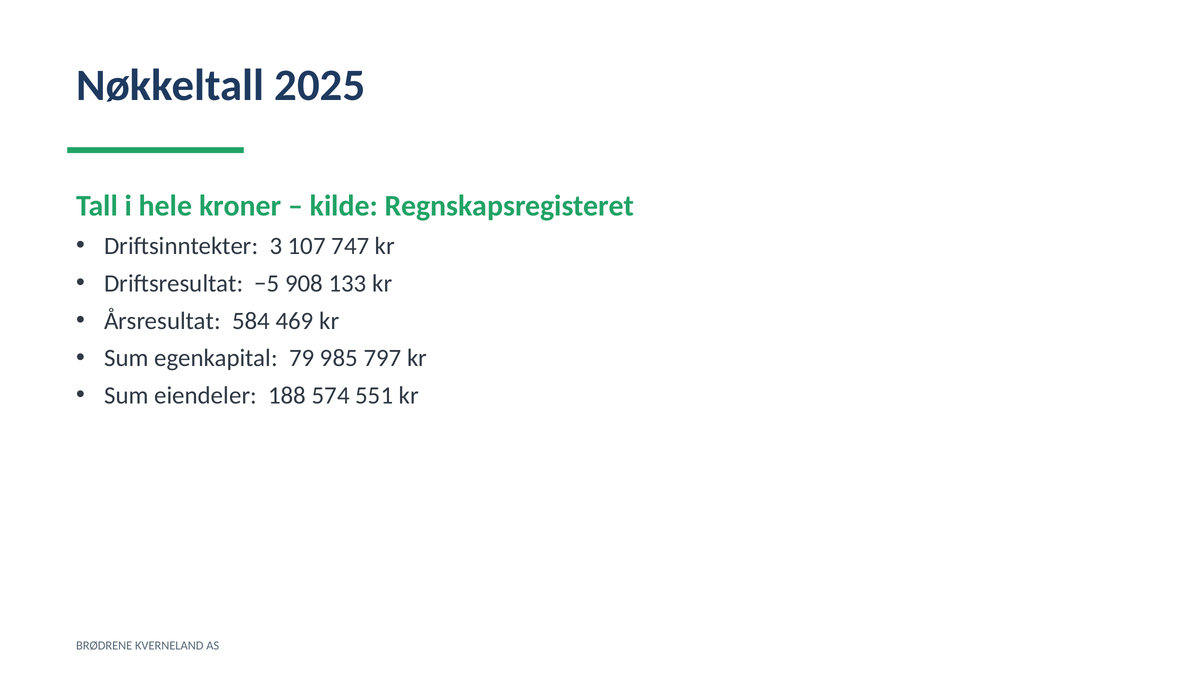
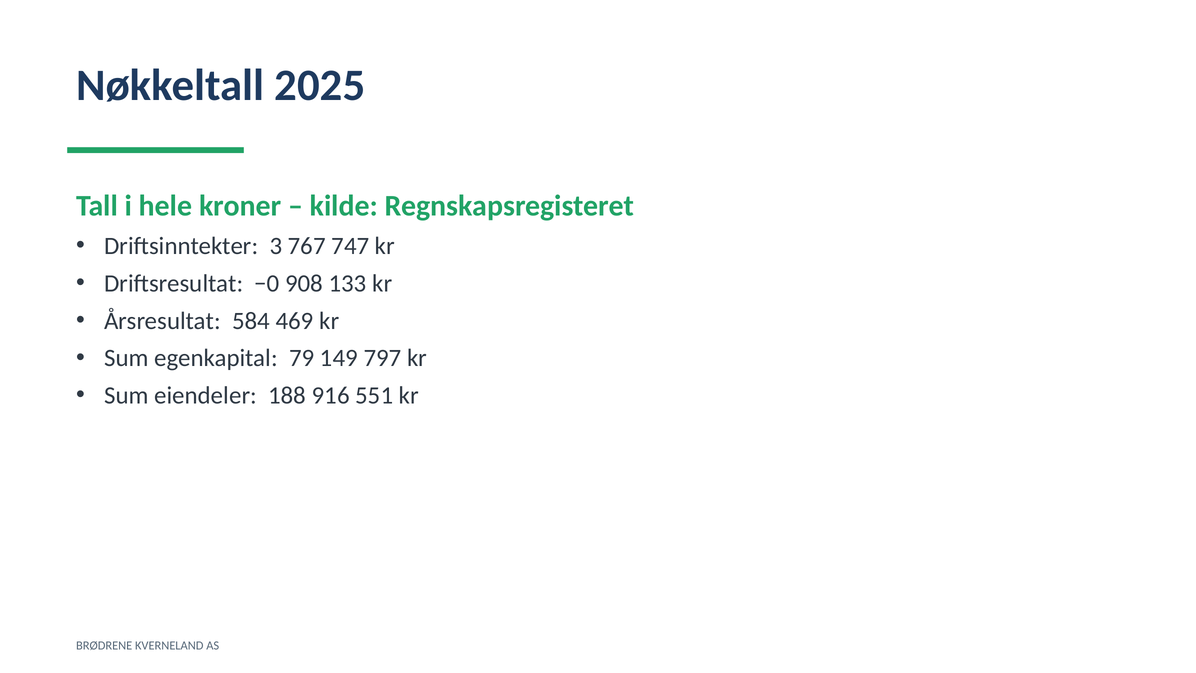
107: 107 -> 767
−5: −5 -> −0
985: 985 -> 149
574: 574 -> 916
